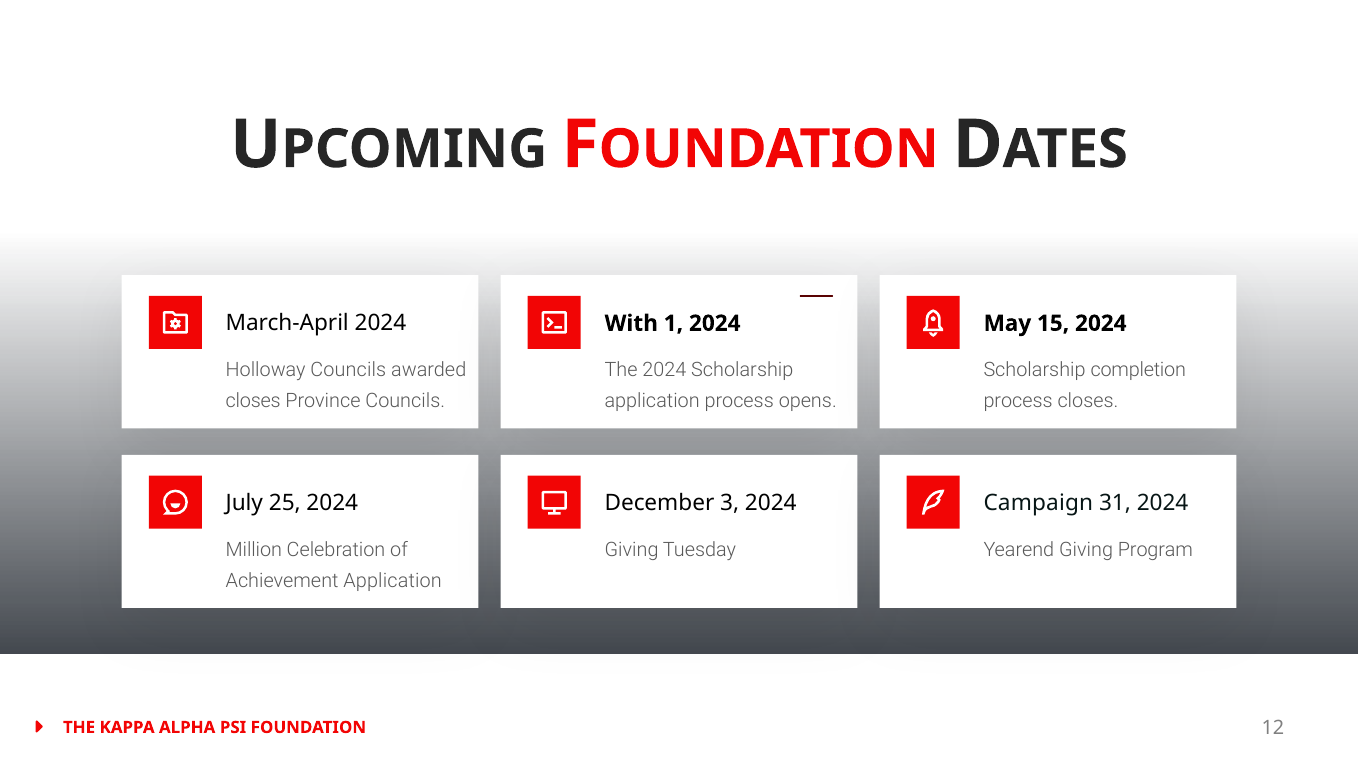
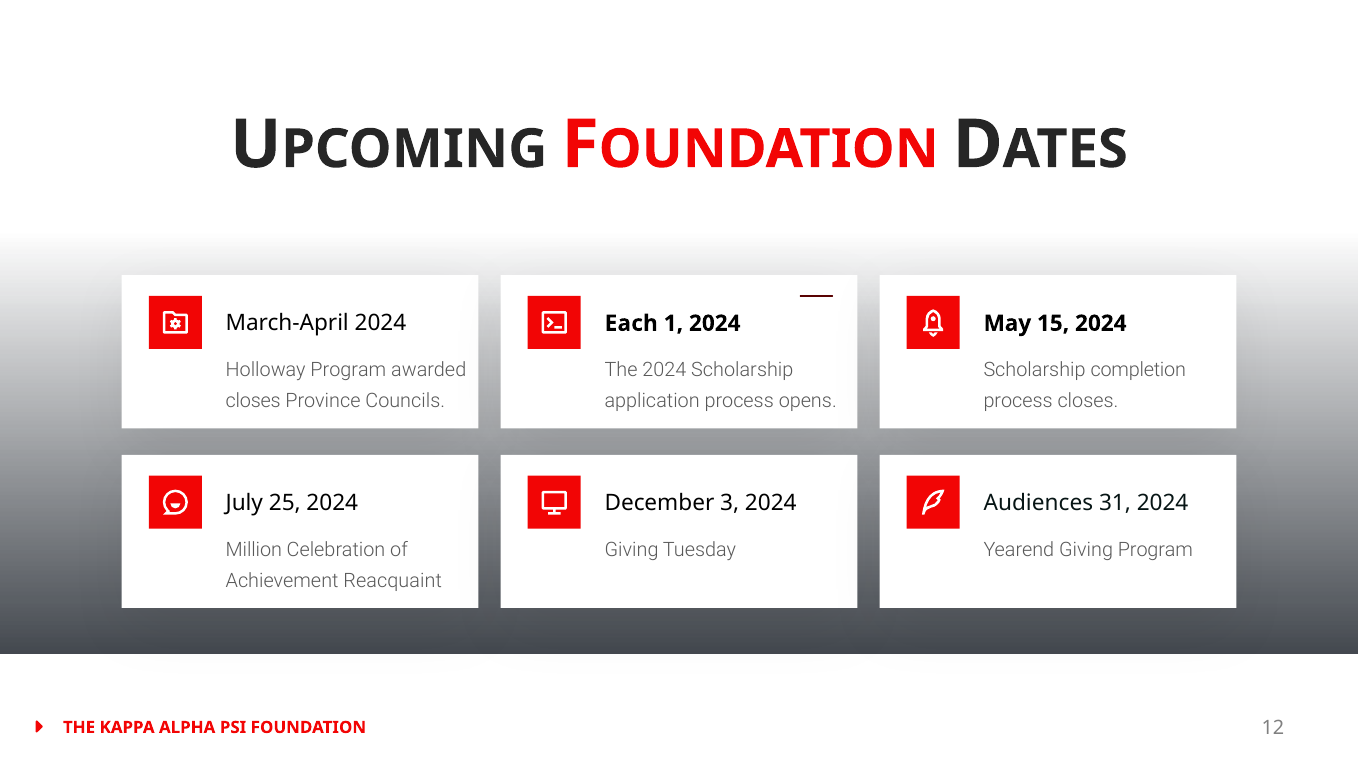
With: With -> Each
Holloway Councils: Councils -> Program
Campaign: Campaign -> Audiences
Achievement Application: Application -> Reacquaint
